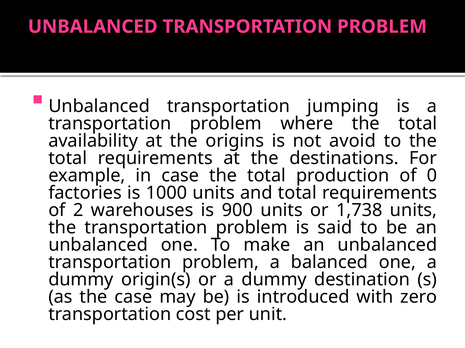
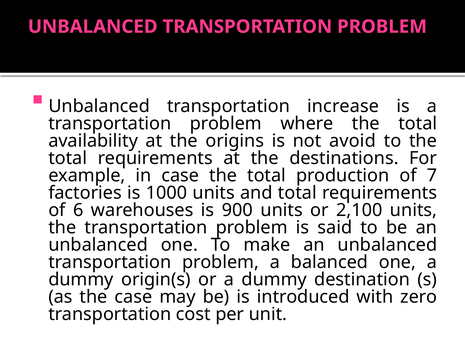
jumping: jumping -> increase
0: 0 -> 7
2: 2 -> 6
1,738: 1,738 -> 2,100
